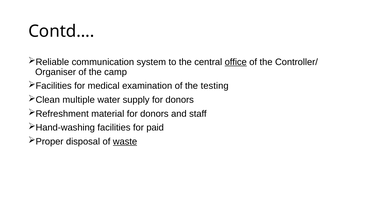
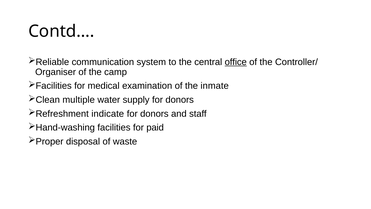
testing: testing -> inmate
material: material -> indicate
waste underline: present -> none
